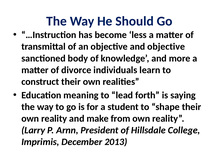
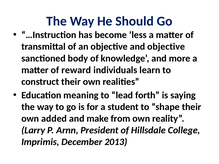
divorce: divorce -> reward
reality at (54, 119): reality -> added
